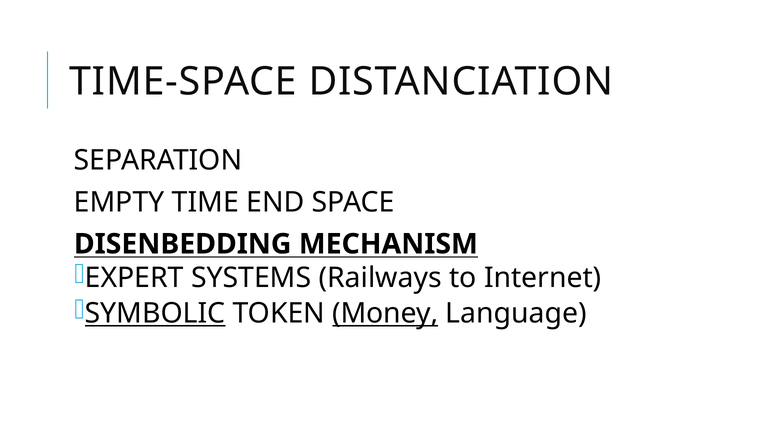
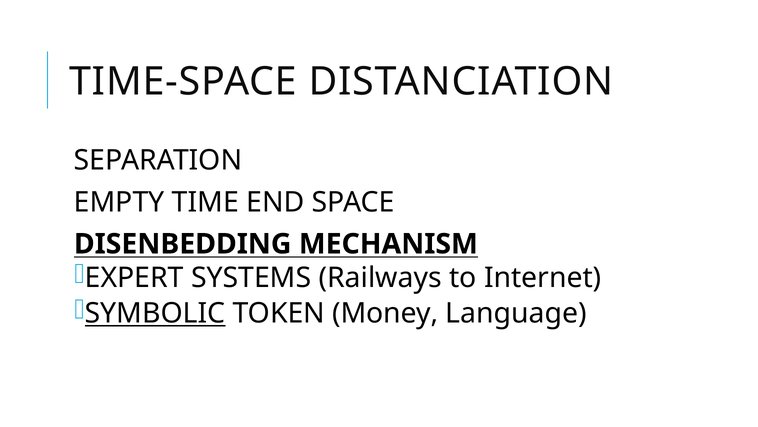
Money underline: present -> none
